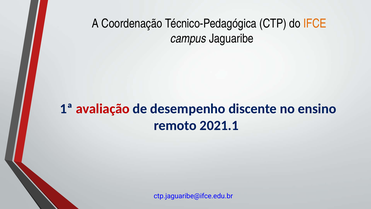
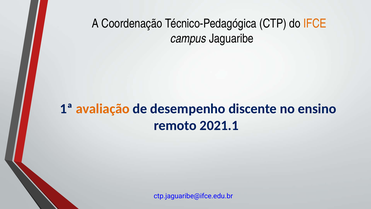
avaliação colour: red -> orange
